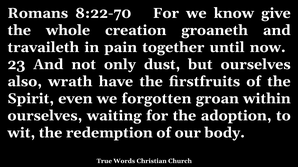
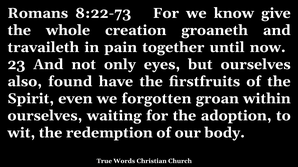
8:22-70: 8:22-70 -> 8:22-73
dust: dust -> eyes
wrath: wrath -> found
